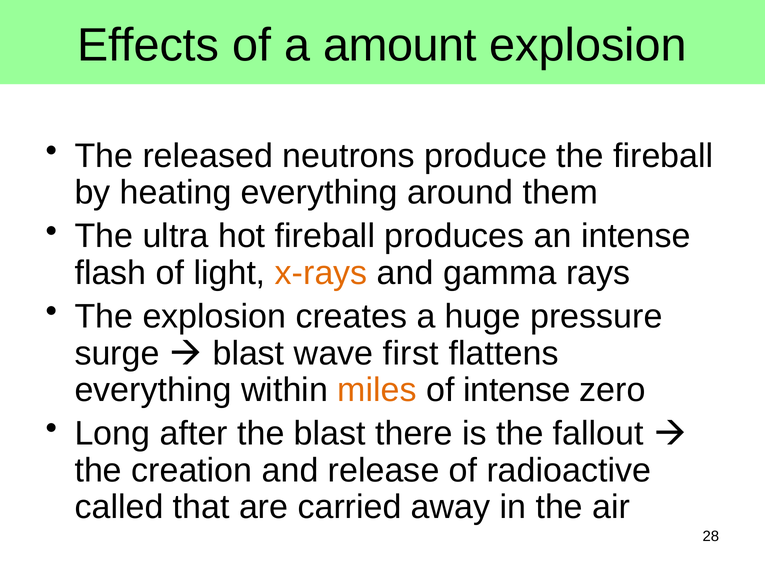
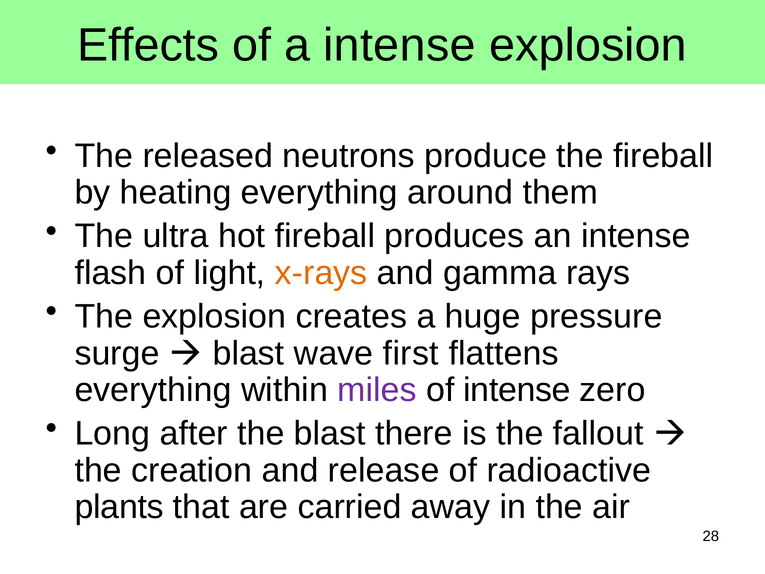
a amount: amount -> intense
miles colour: orange -> purple
called: called -> plants
